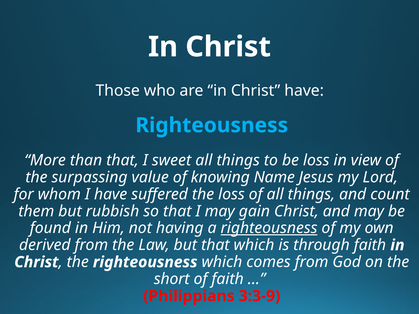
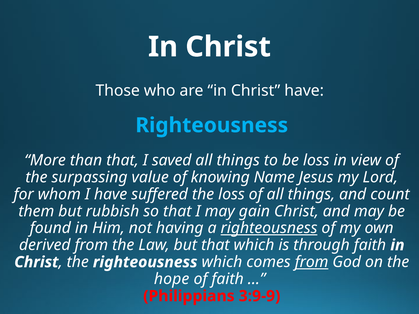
sweet: sweet -> saved
from at (312, 262) underline: none -> present
short: short -> hope
3:3-9: 3:3-9 -> 3:9-9
